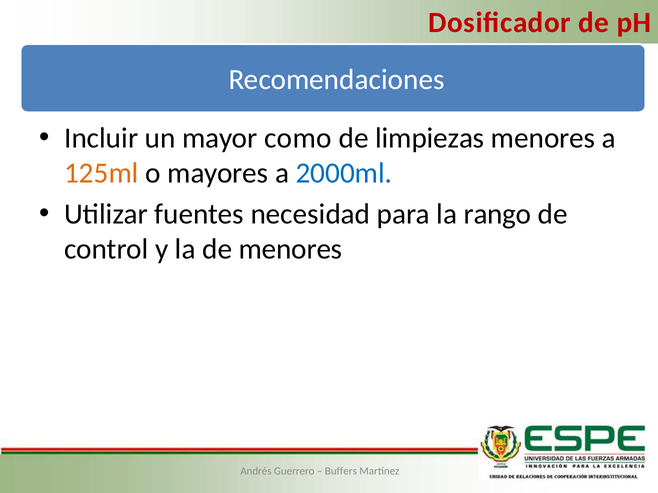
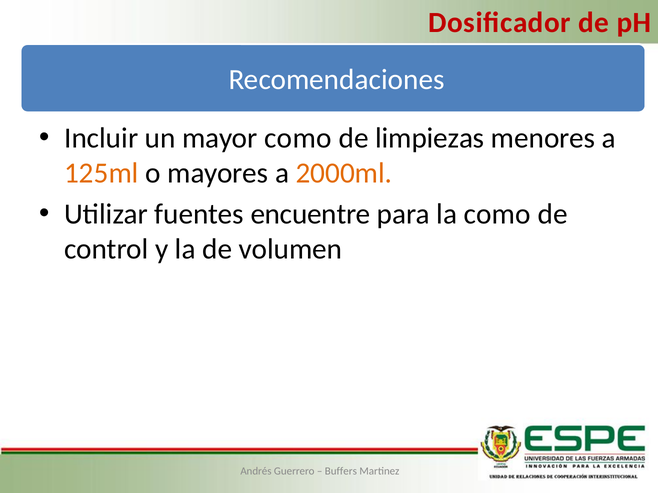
2000ml colour: blue -> orange
necesidad: necesidad -> encuentre
la rango: rango -> como
de menores: menores -> volumen
